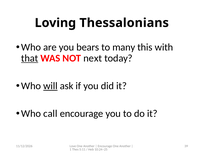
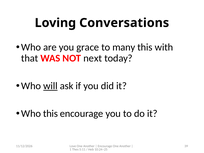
Thessalonians: Thessalonians -> Conversations
bears: bears -> grace
that underline: present -> none
Who call: call -> this
